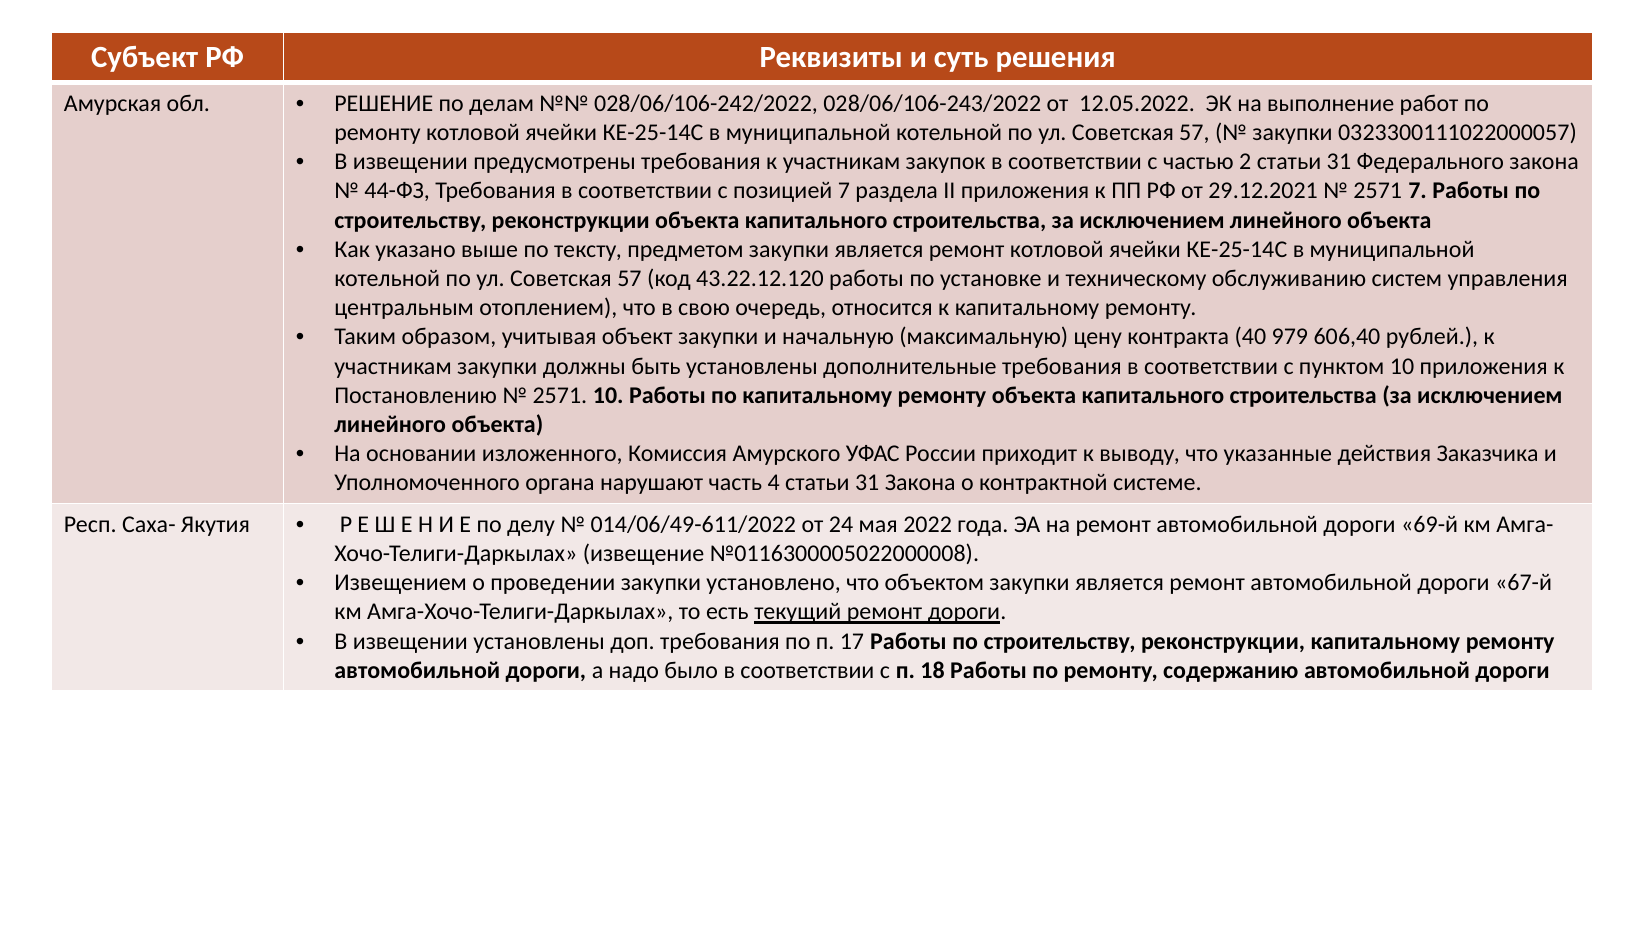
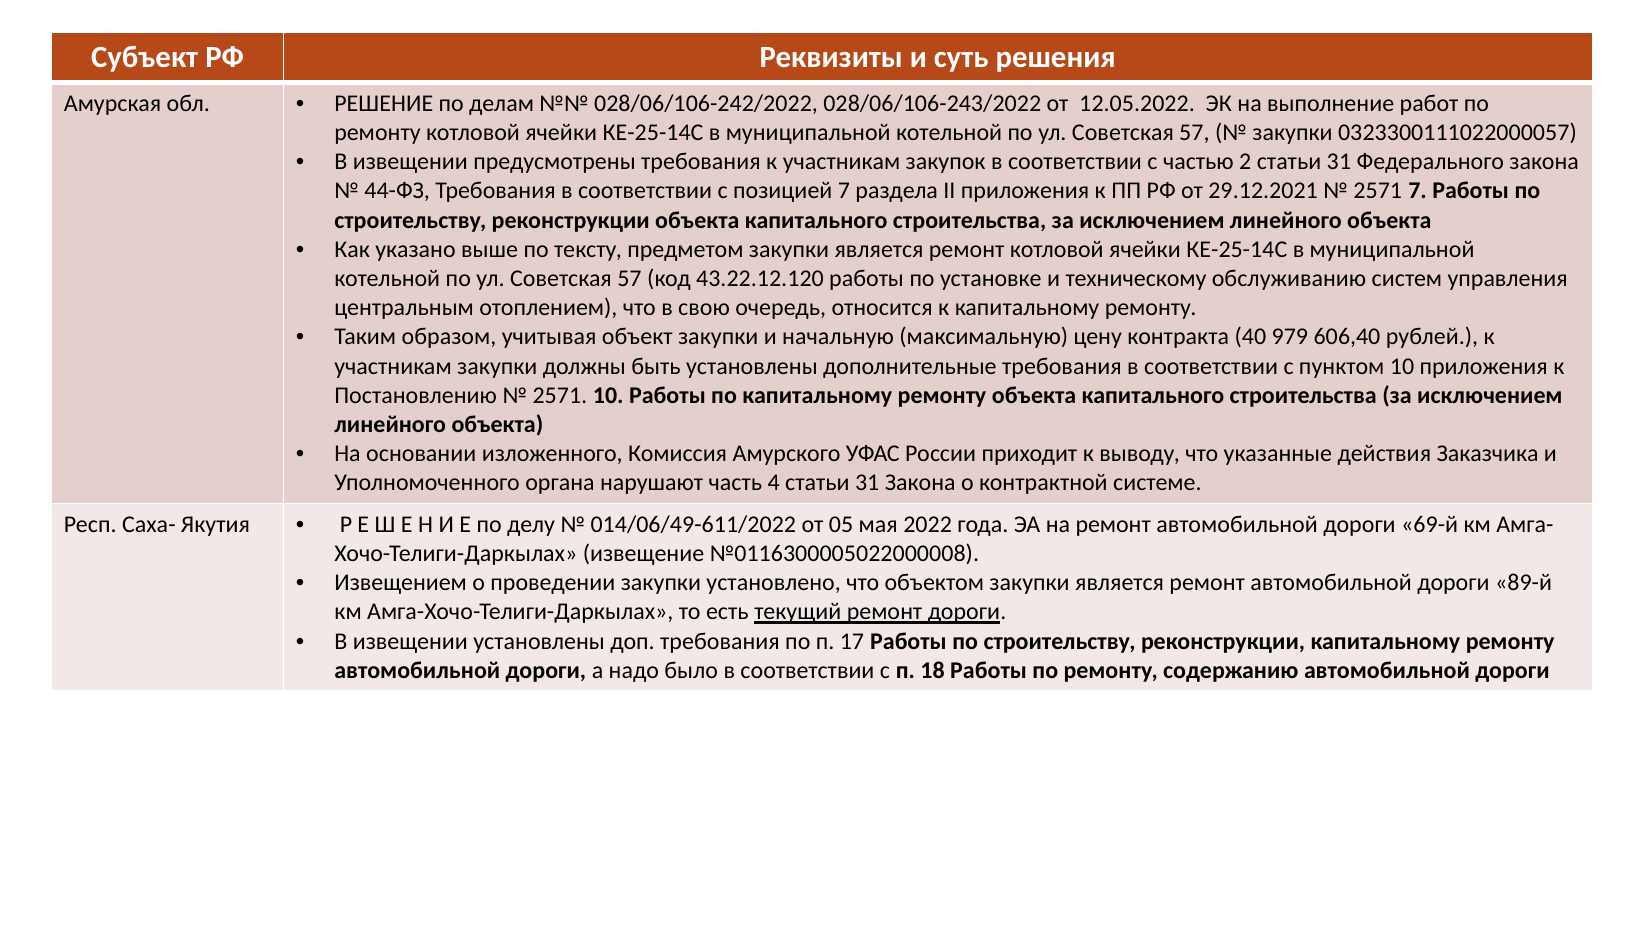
24: 24 -> 05
67-й: 67-й -> 89-й
